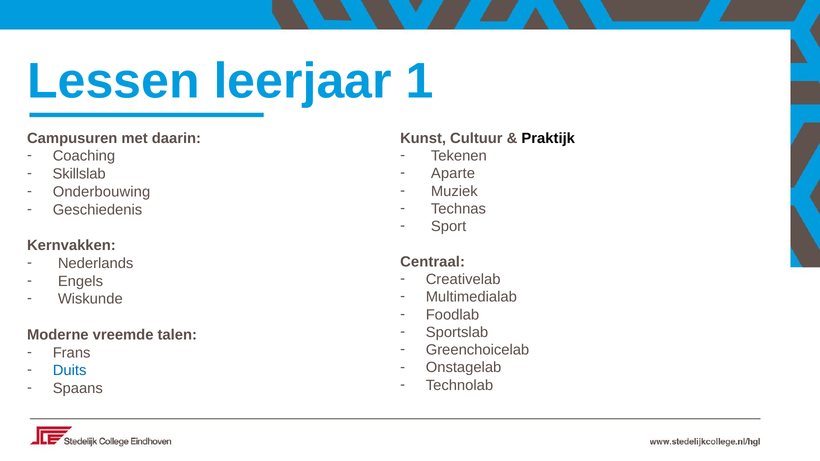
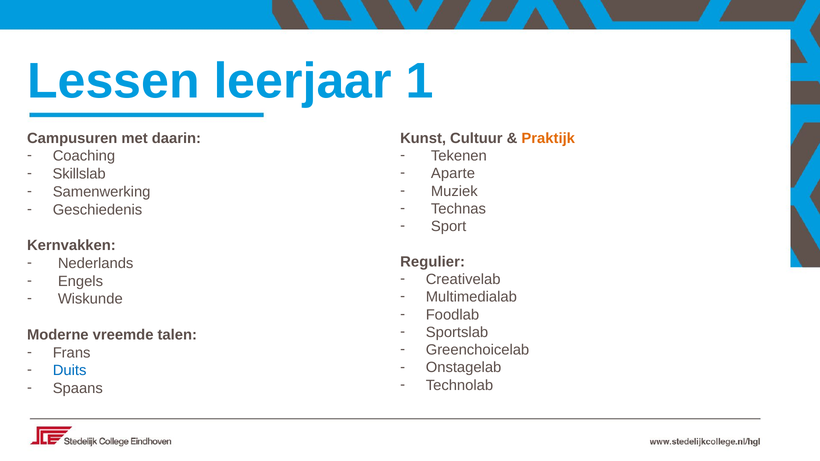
Praktijk colour: black -> orange
Onderbouwing: Onderbouwing -> Samenwerking
Centraal: Centraal -> Regulier
